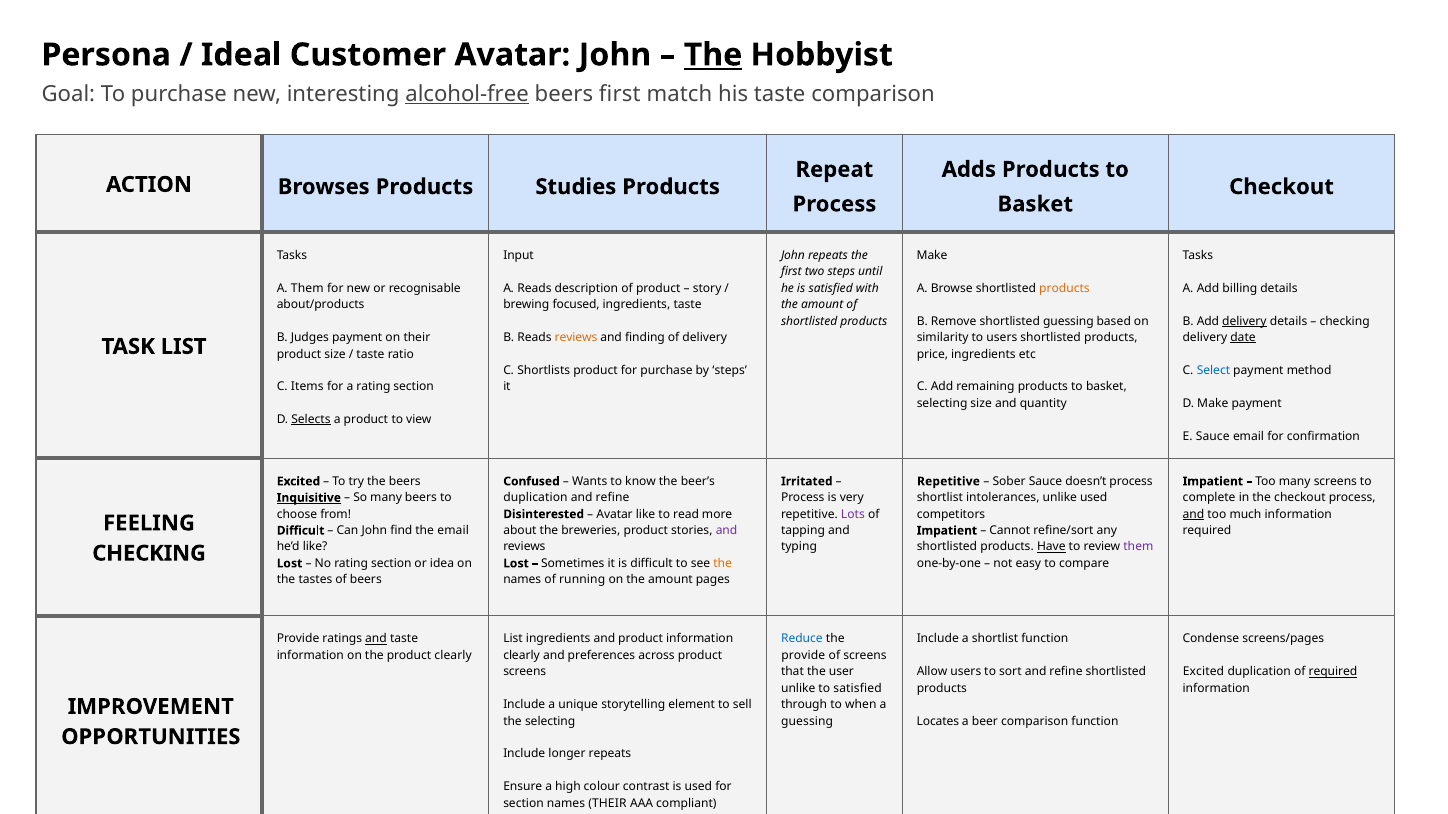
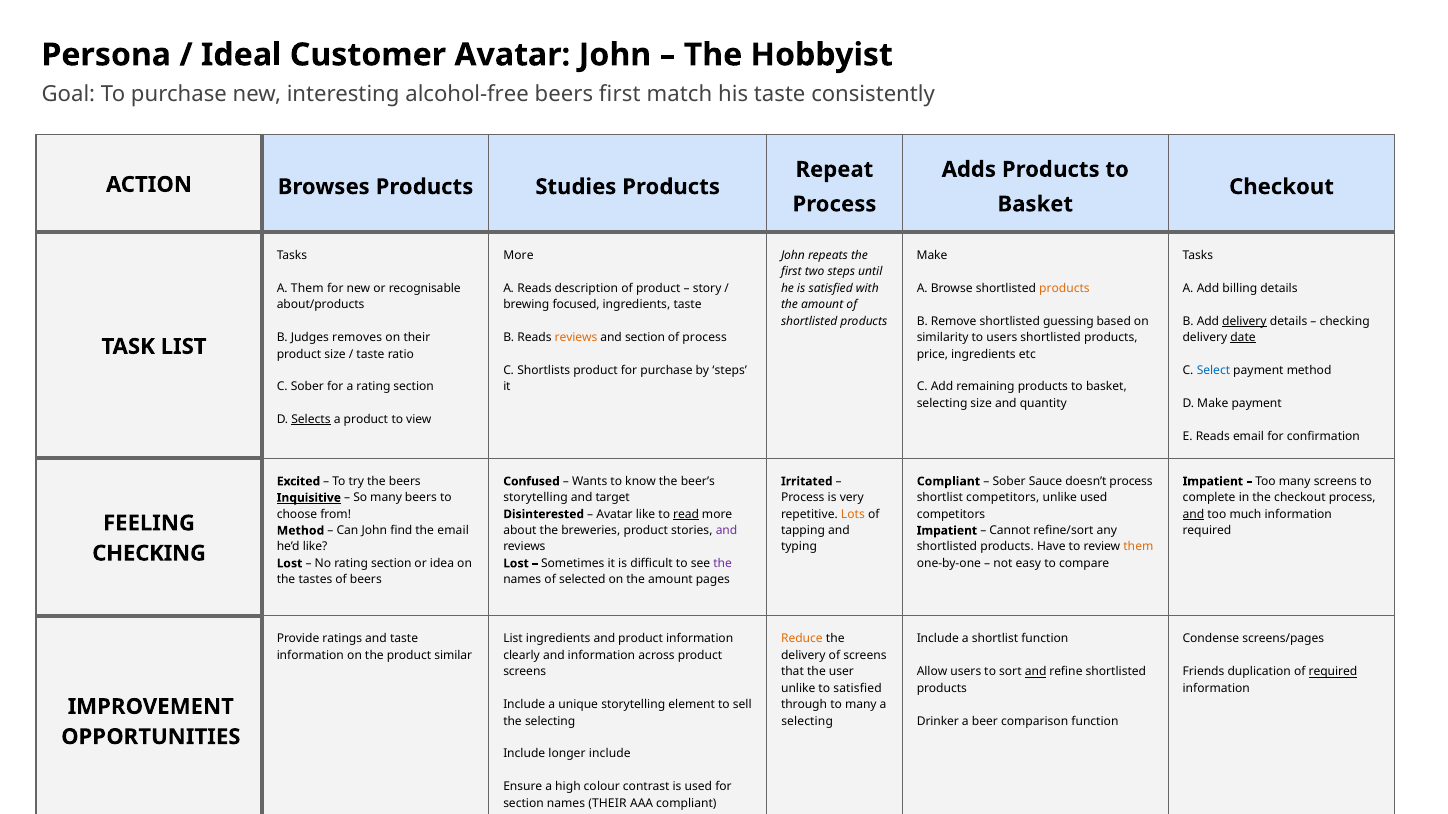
The at (713, 55) underline: present -> none
alcohol-free underline: present -> none
taste comparison: comparison -> consistently
Input at (519, 256): Input -> More
Judges payment: payment -> removes
and finding: finding -> section
of delivery: delivery -> process
C Items: Items -> Sober
E Sauce: Sauce -> Reads
Repetitive at (948, 482): Repetitive -> Compliant
duplication at (535, 498): duplication -> storytelling
refine at (612, 498): refine -> target
shortlist intolerances: intolerances -> competitors
Lots colour: purple -> orange
read underline: none -> present
Difficult at (301, 531): Difficult -> Method
Have underline: present -> none
them at (1138, 547) colour: purple -> orange
the at (723, 564) colour: orange -> purple
running: running -> selected
and at (376, 639) underline: present -> none
Reduce colour: blue -> orange
product clearly: clearly -> similar
and preferences: preferences -> information
provide at (803, 656): provide -> delivery
and at (1036, 672) underline: none -> present
Excited at (1203, 672): Excited -> Friends
to when: when -> many
guessing at (807, 721): guessing -> selecting
Locates: Locates -> Drinker
longer repeats: repeats -> include
